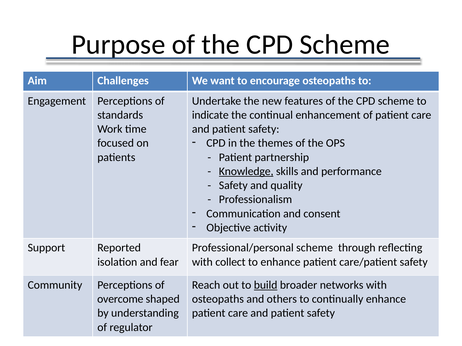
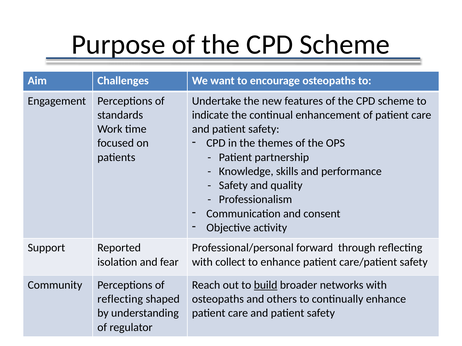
Knowledge underline: present -> none
Professional/personal scheme: scheme -> forward
overcome at (120, 300): overcome -> reflecting
